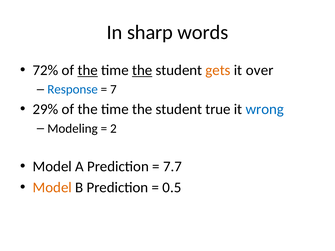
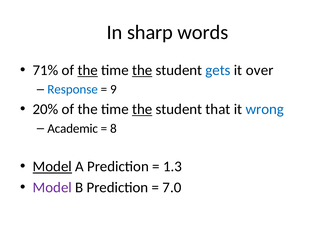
72%: 72% -> 71%
gets colour: orange -> blue
7: 7 -> 9
29%: 29% -> 20%
the at (142, 109) underline: none -> present
true: true -> that
Modeling: Modeling -> Academic
2: 2 -> 8
Model at (52, 167) underline: none -> present
7.7: 7.7 -> 1.3
Model at (52, 188) colour: orange -> purple
0.5: 0.5 -> 7.0
